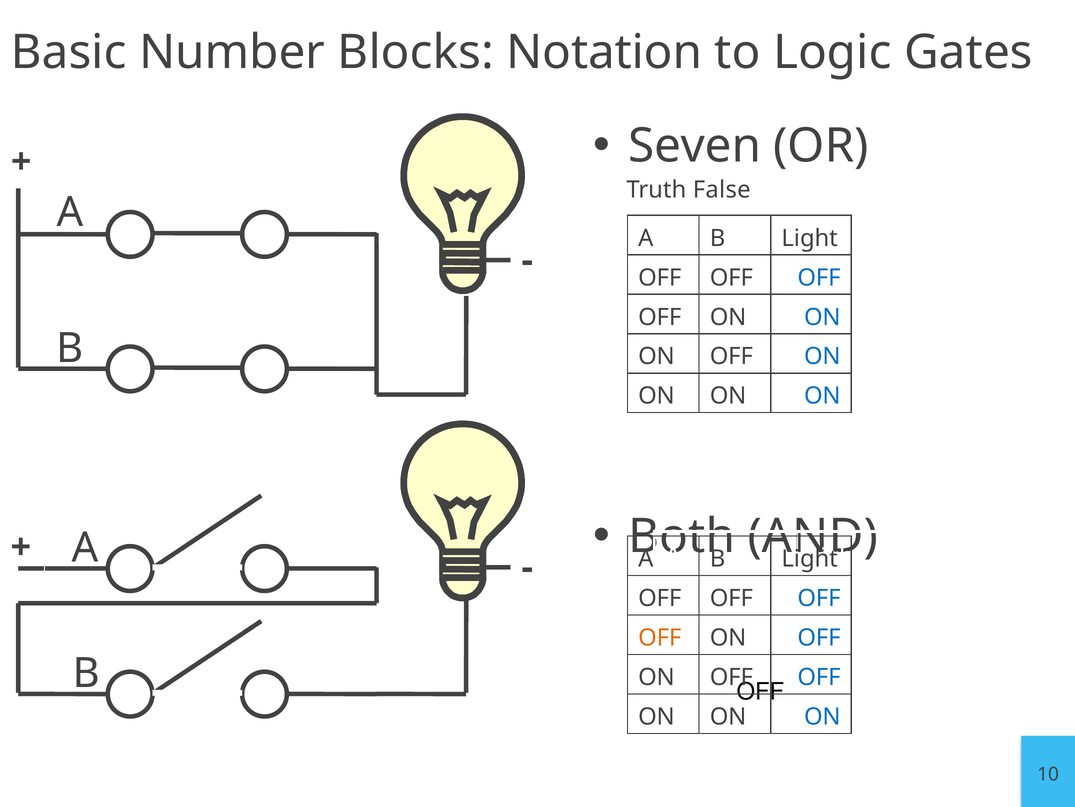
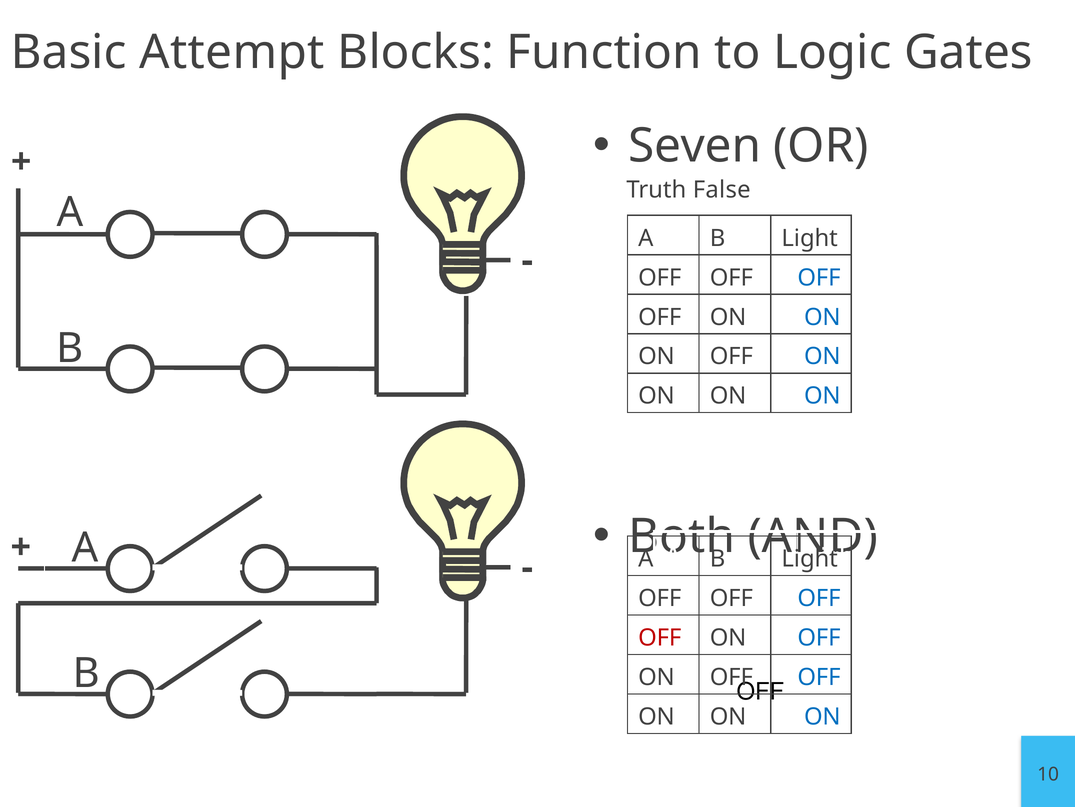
Number: Number -> Attempt
Notation: Notation -> Function
OFF at (660, 637) colour: orange -> red
